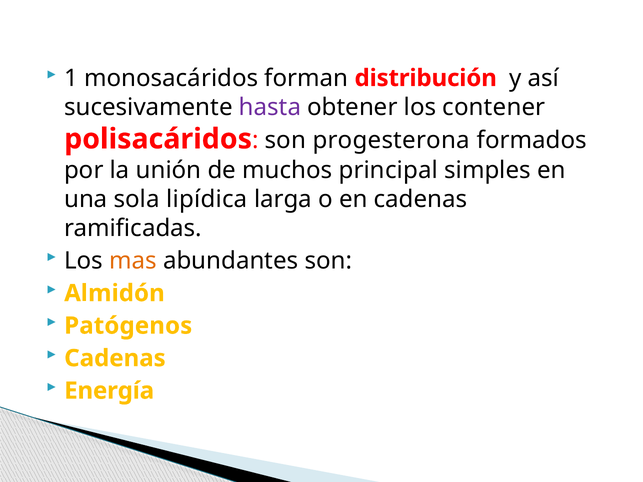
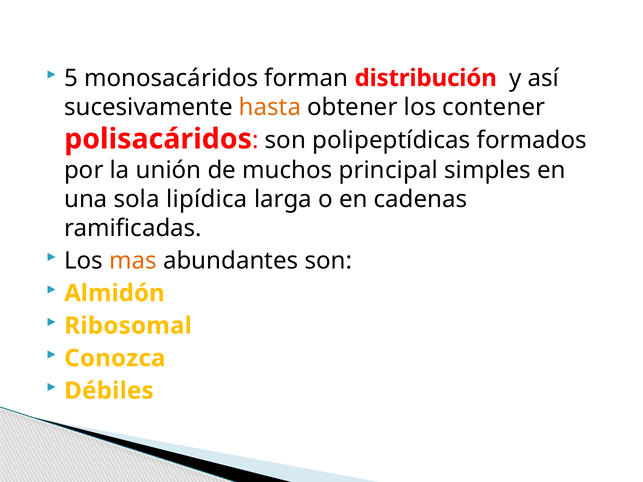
1: 1 -> 5
hasta colour: purple -> orange
progesterona: progesterona -> polipeptídicas
Patógenos: Patógenos -> Ribosomal
Cadenas at (115, 358): Cadenas -> Conozca
Energía: Energía -> Débiles
